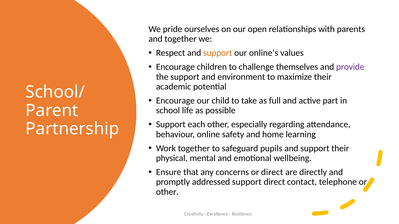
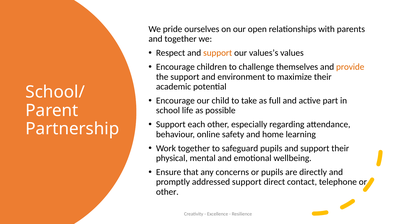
online’s: online’s -> values’s
provide colour: purple -> orange
or direct: direct -> pupils
